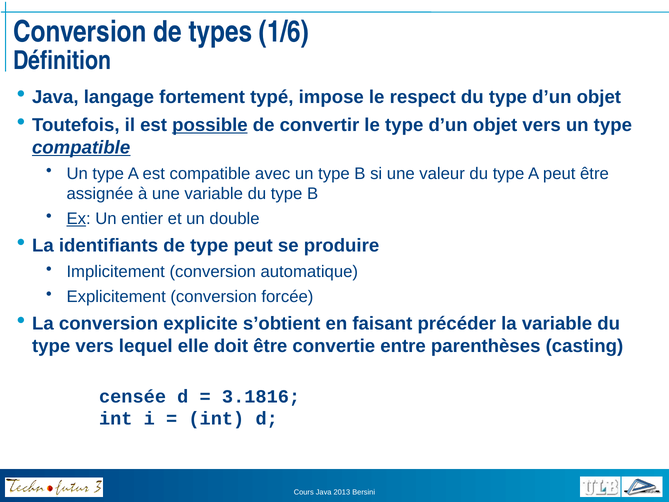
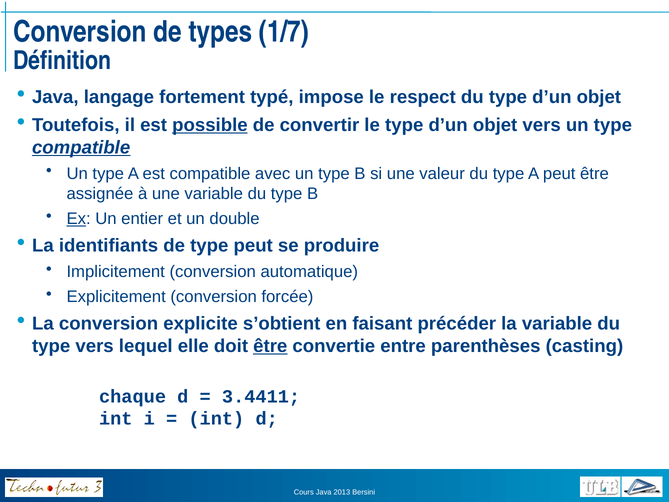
1/6: 1/6 -> 1/7
être at (270, 346) underline: none -> present
censée: censée -> chaque
3.1816: 3.1816 -> 3.4411
